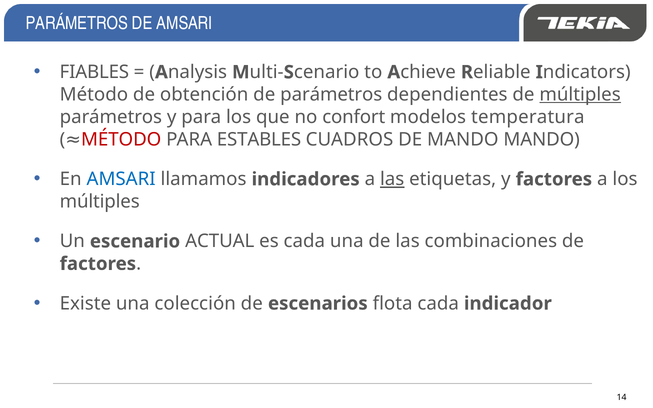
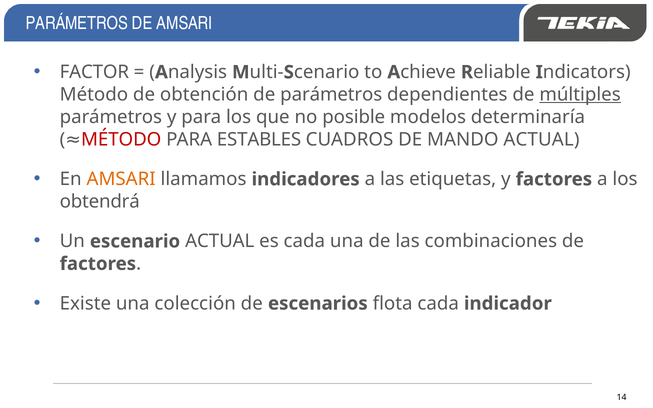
FIABLES: FIABLES -> FACTOR
confort: confort -> posible
temperatura: temperatura -> determinaría
MANDO MANDO: MANDO -> ACTUAL
AMSARI at (121, 179) colour: blue -> orange
las at (392, 179) underline: present -> none
múltiples at (100, 202): múltiples -> obtendrá
